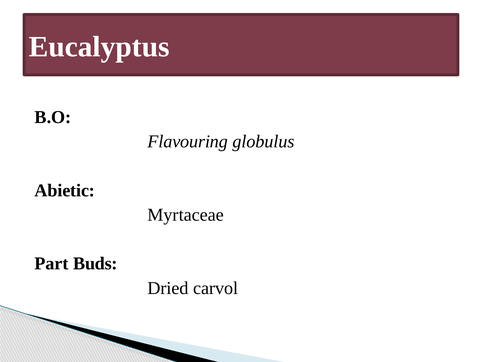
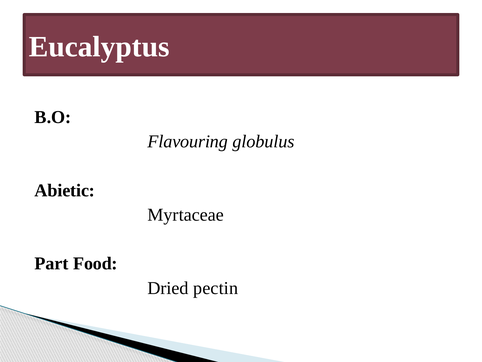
Buds: Buds -> Food
carvol: carvol -> pectin
